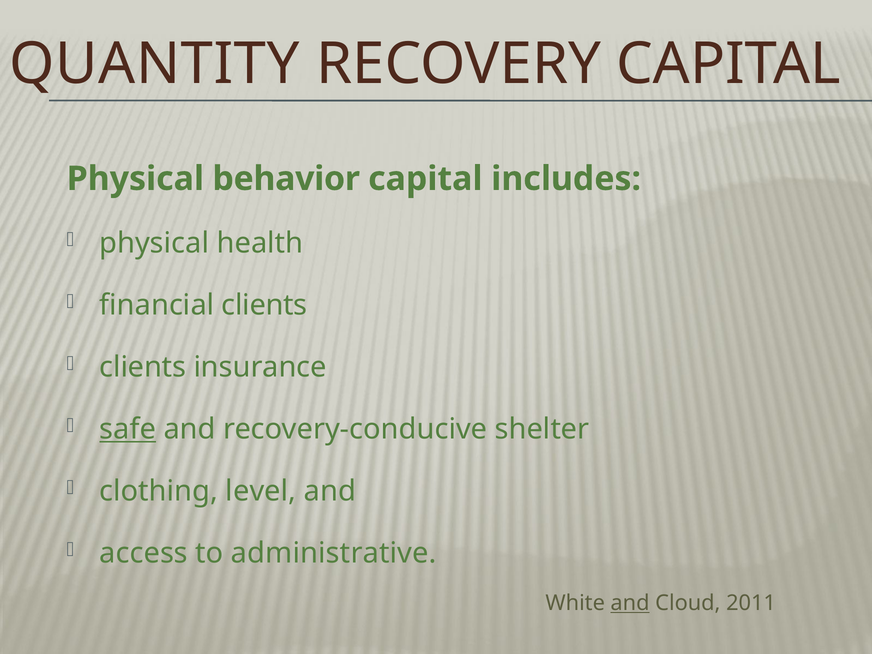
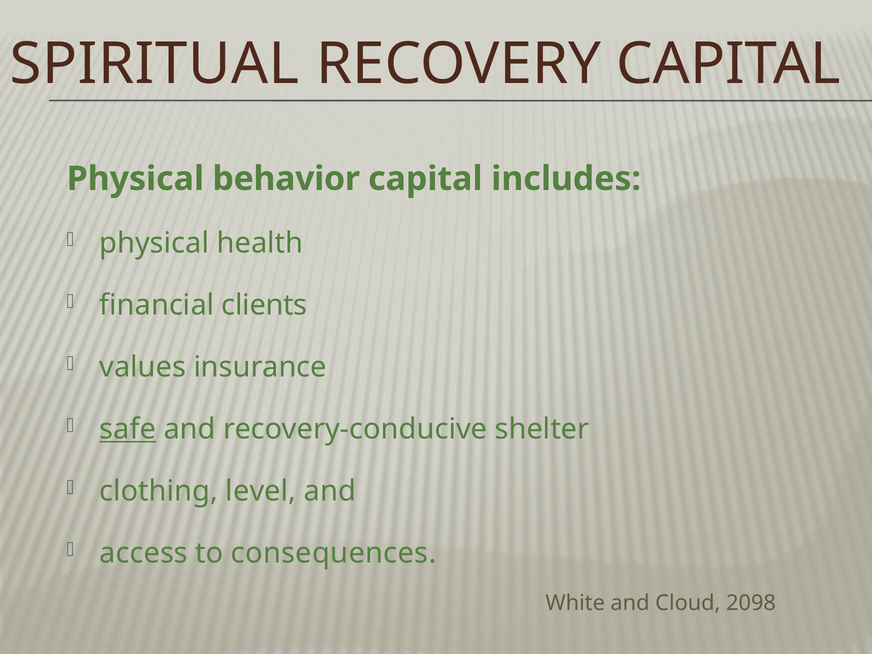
QUANTITY: QUANTITY -> SPIRITUAL
clients at (143, 367): clients -> values
administrative: administrative -> consequences
and at (630, 603) underline: present -> none
2011: 2011 -> 2098
